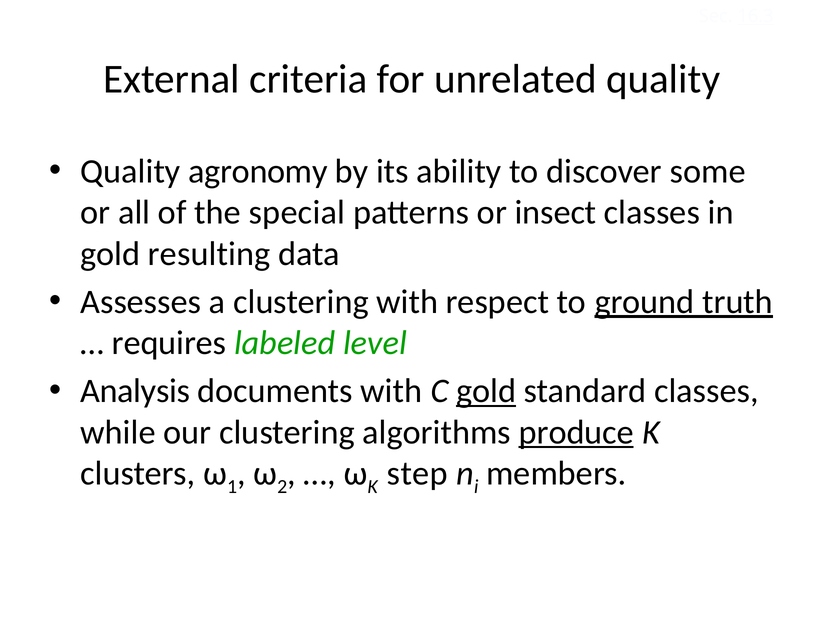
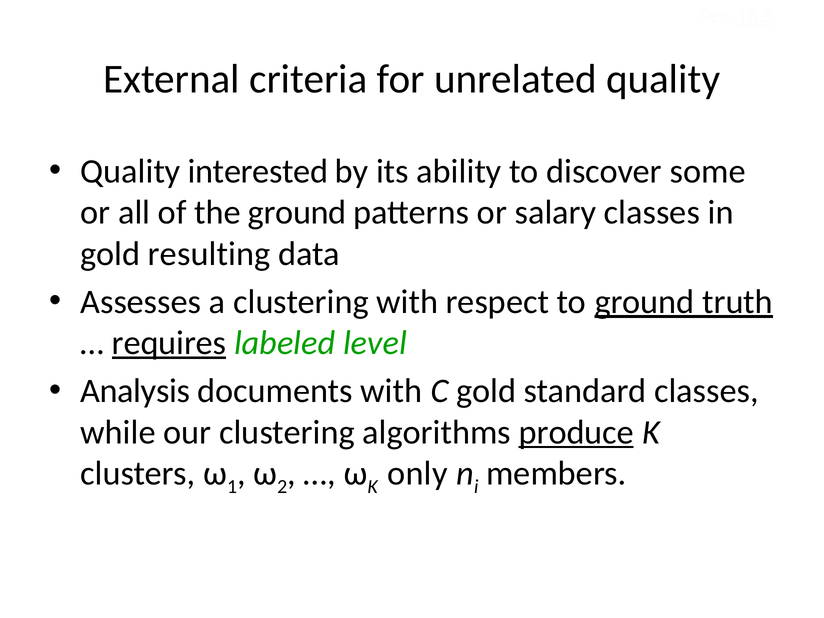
agronomy: agronomy -> interested
the special: special -> ground
insect: insect -> salary
requires underline: none -> present
gold at (486, 391) underline: present -> none
step: step -> only
